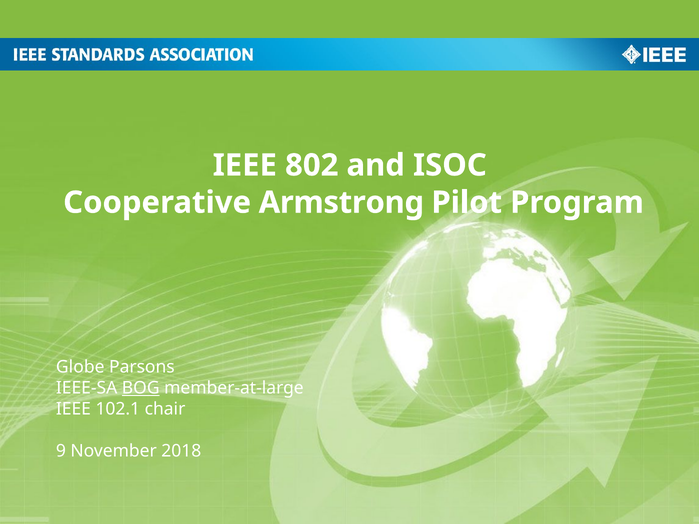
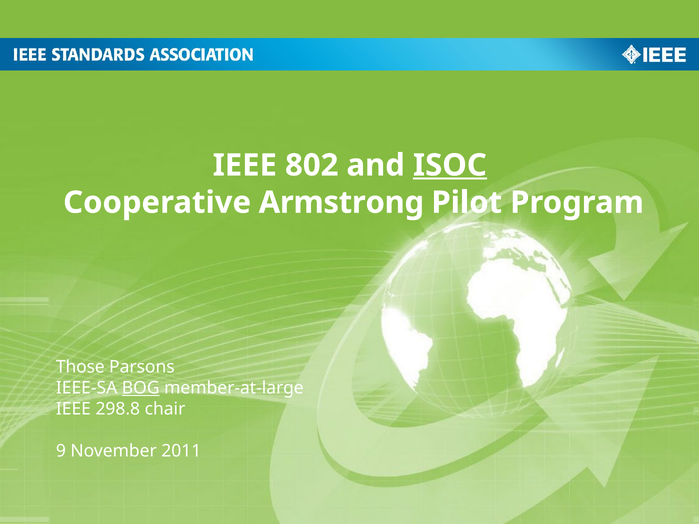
ISOC underline: none -> present
Globe: Globe -> Those
102.1: 102.1 -> 298.8
2018: 2018 -> 2011
